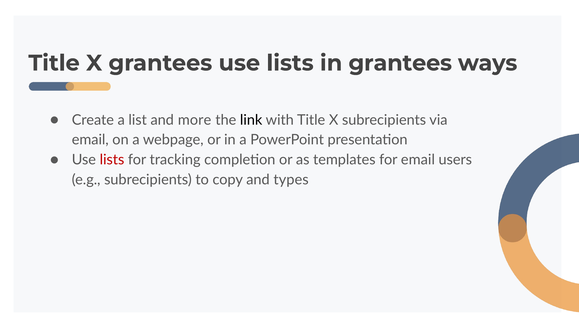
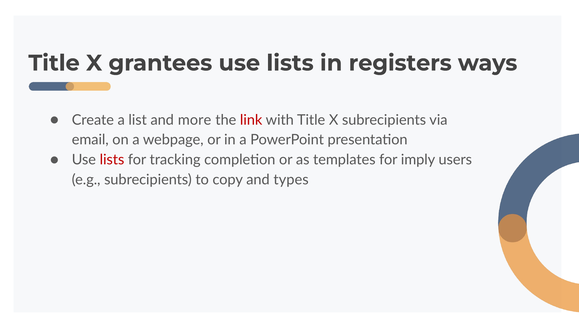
in grantees: grantees -> registers
link colour: black -> red
for email: email -> imply
